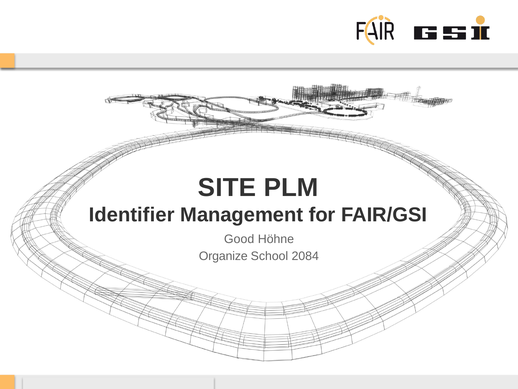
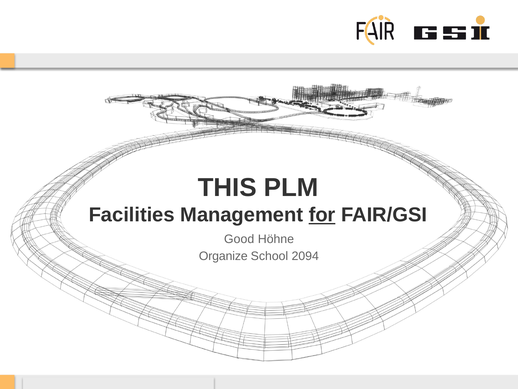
SITE: SITE -> THIS
Identifier: Identifier -> Facilities
for underline: none -> present
2084: 2084 -> 2094
